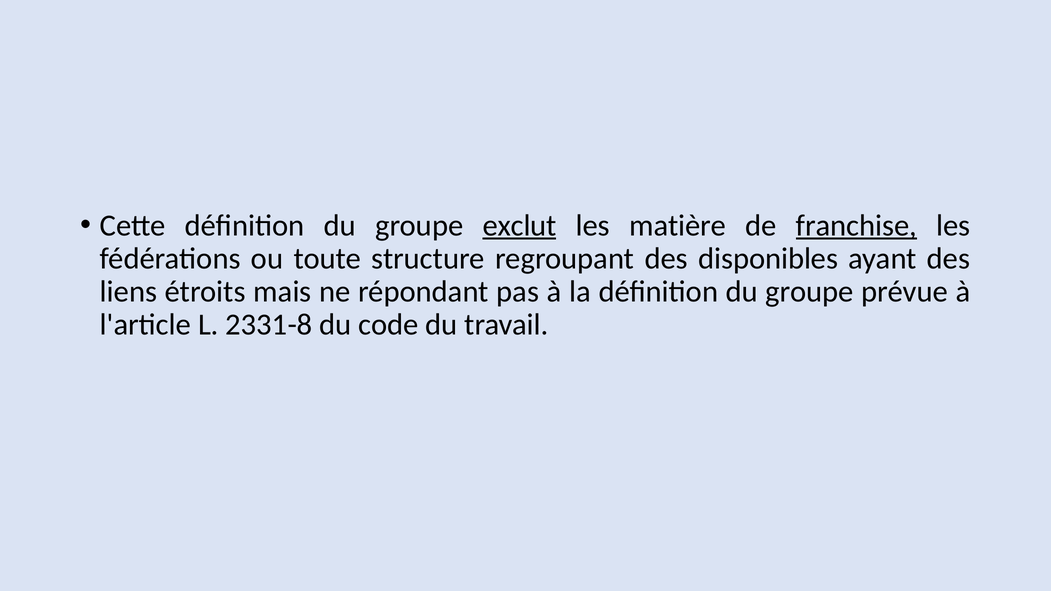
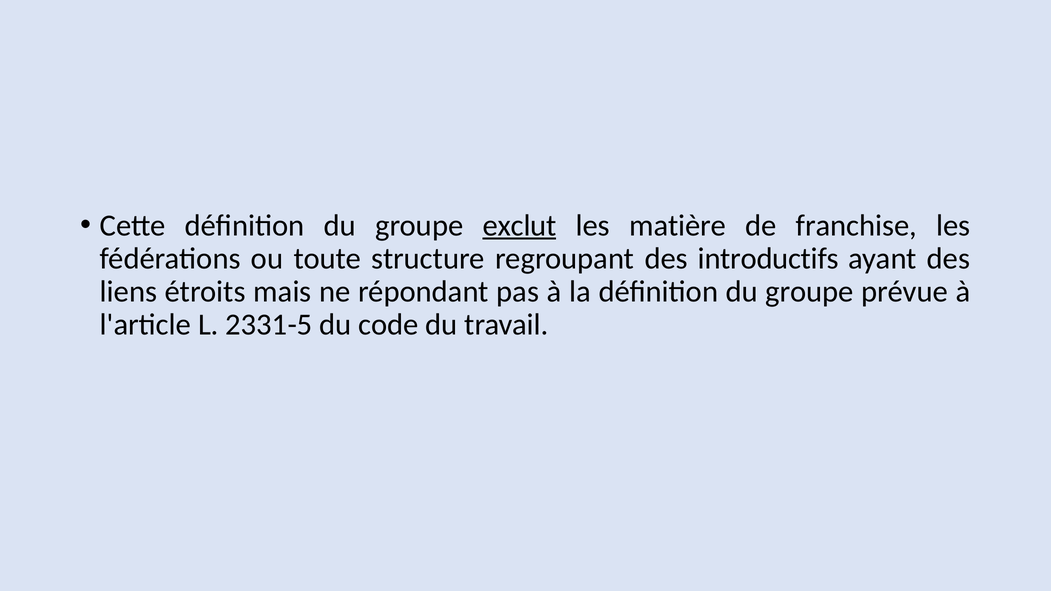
franchise underline: present -> none
disponibles: disponibles -> introductifs
2331-8: 2331-8 -> 2331-5
